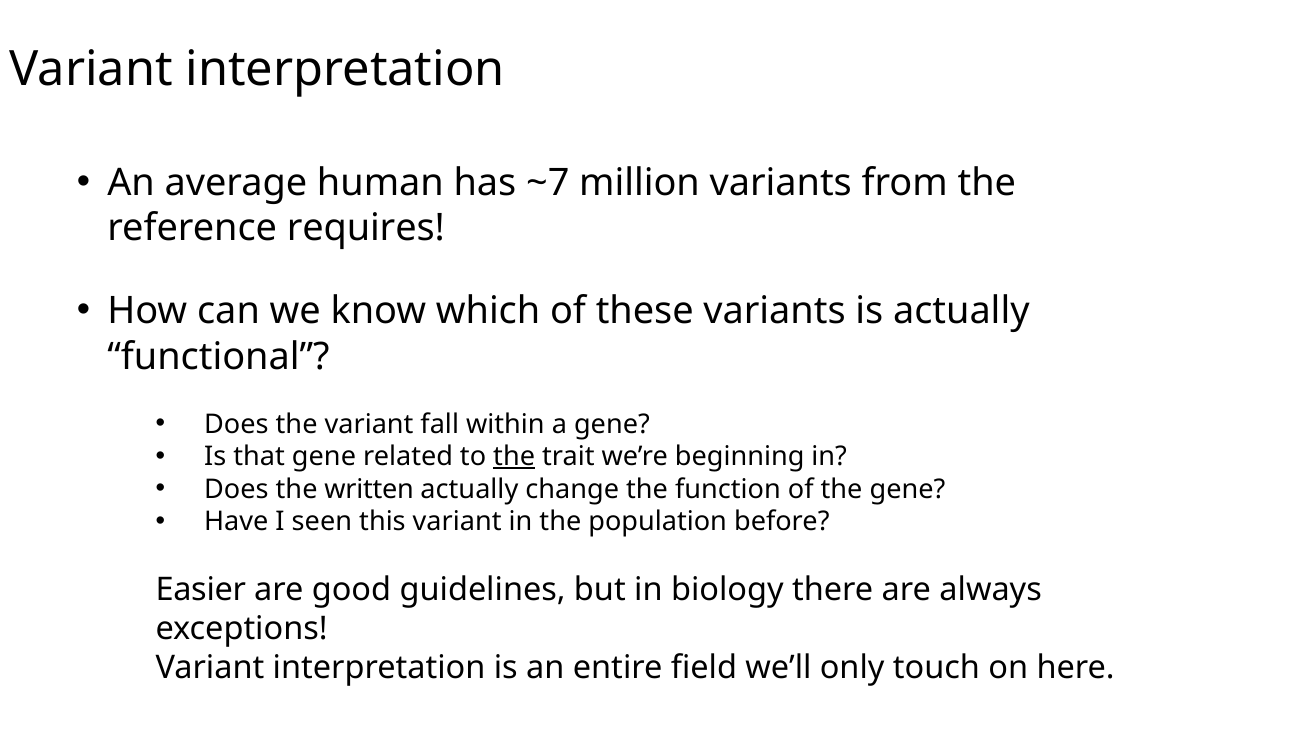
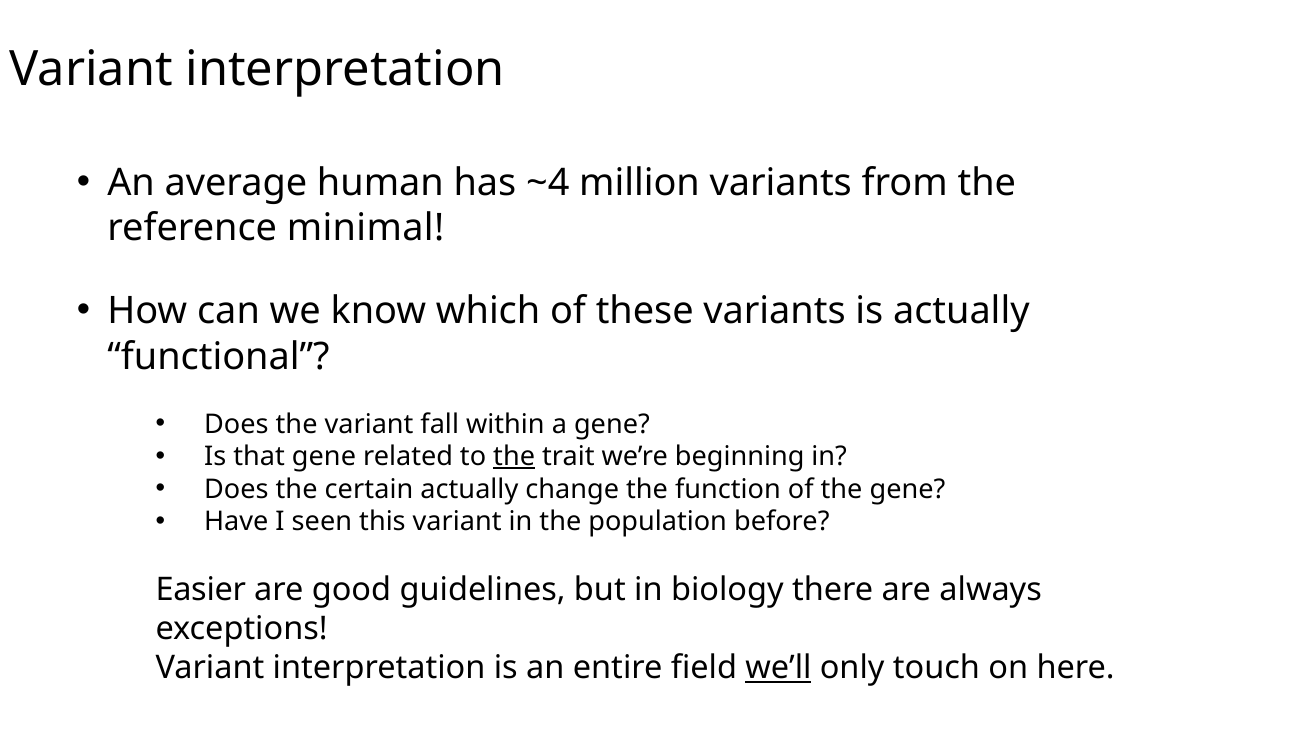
~7: ~7 -> ~4
requires: requires -> minimal
written: written -> certain
we’ll underline: none -> present
